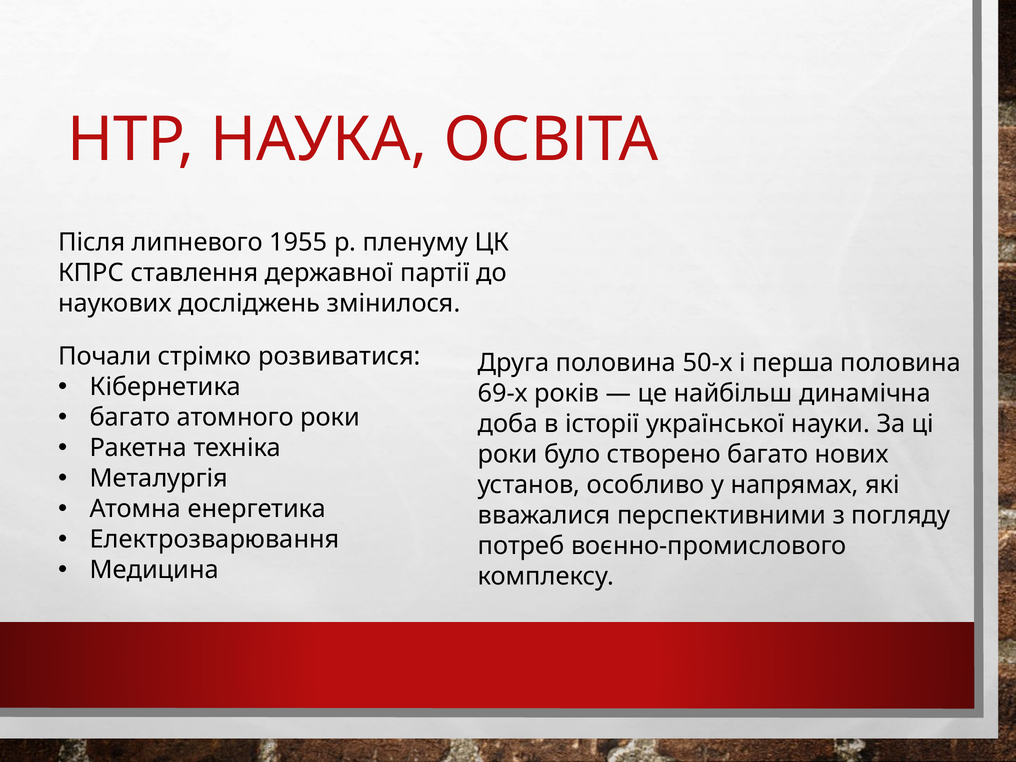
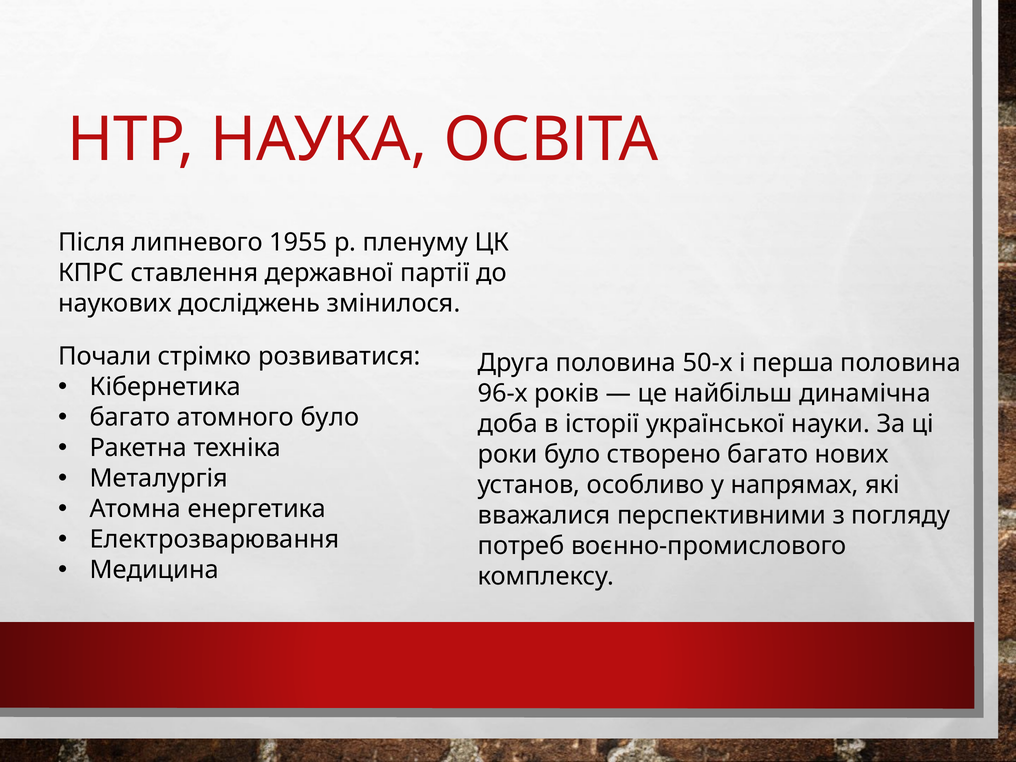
69-х: 69-х -> 96-х
атомного роки: роки -> було
